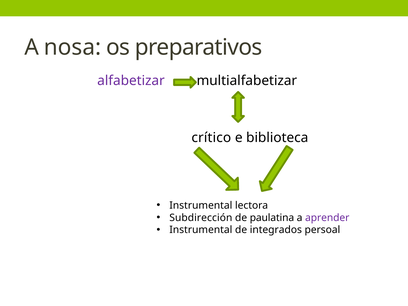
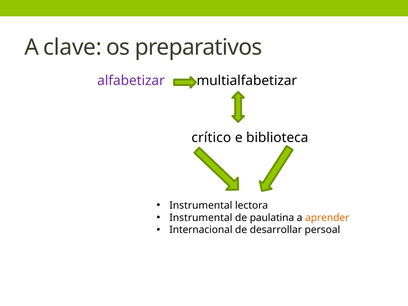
nosa: nosa -> clave
Subdirección at (201, 218): Subdirección -> Instrumental
aprender colour: purple -> orange
Instrumental at (201, 230): Instrumental -> Internacional
integrados: integrados -> desarrollar
